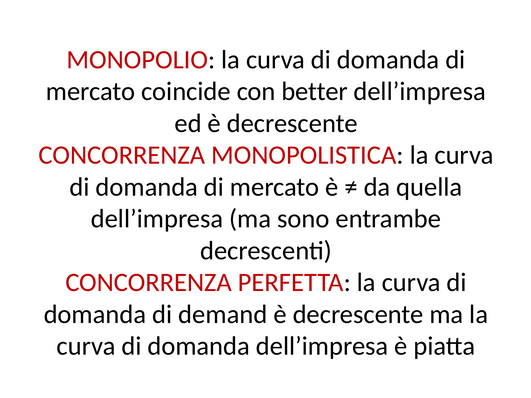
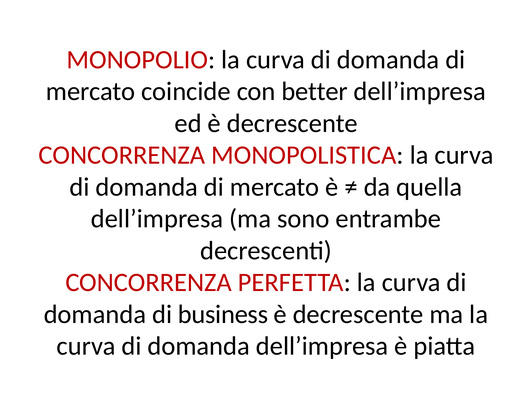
demand: demand -> business
